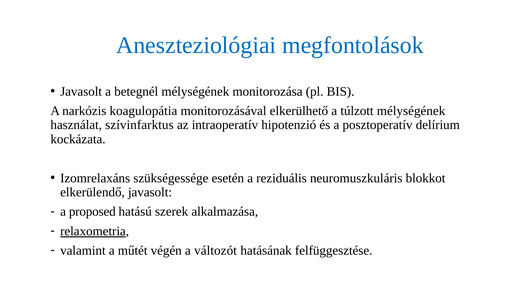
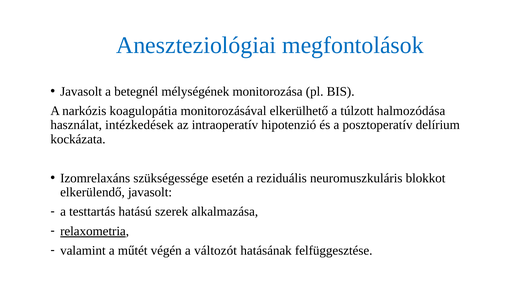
túlzott mélységének: mélységének -> halmozódása
szívinfarktus: szívinfarktus -> intézkedések
proposed: proposed -> testtartás
